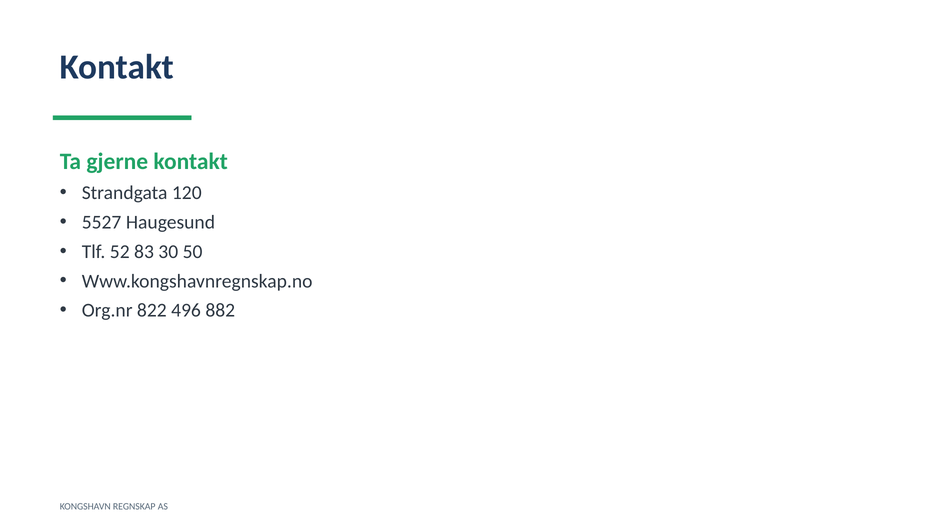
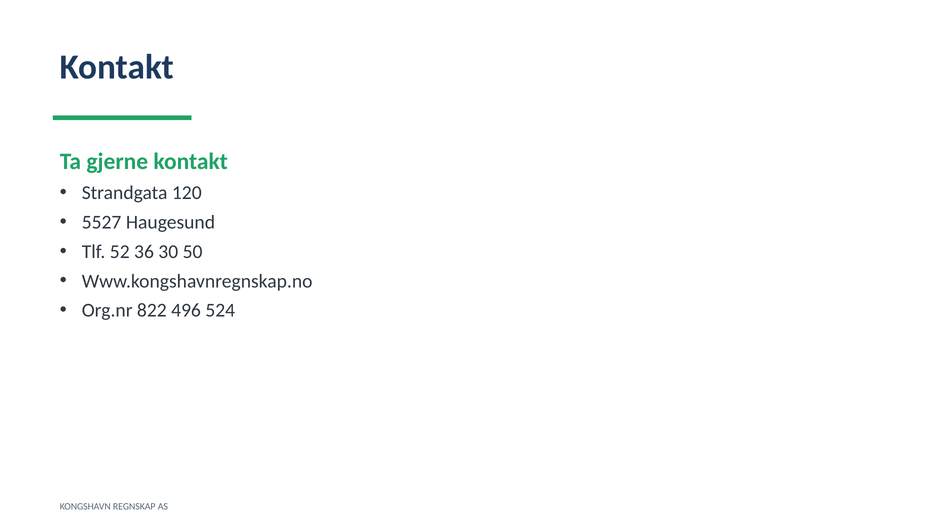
83: 83 -> 36
882: 882 -> 524
